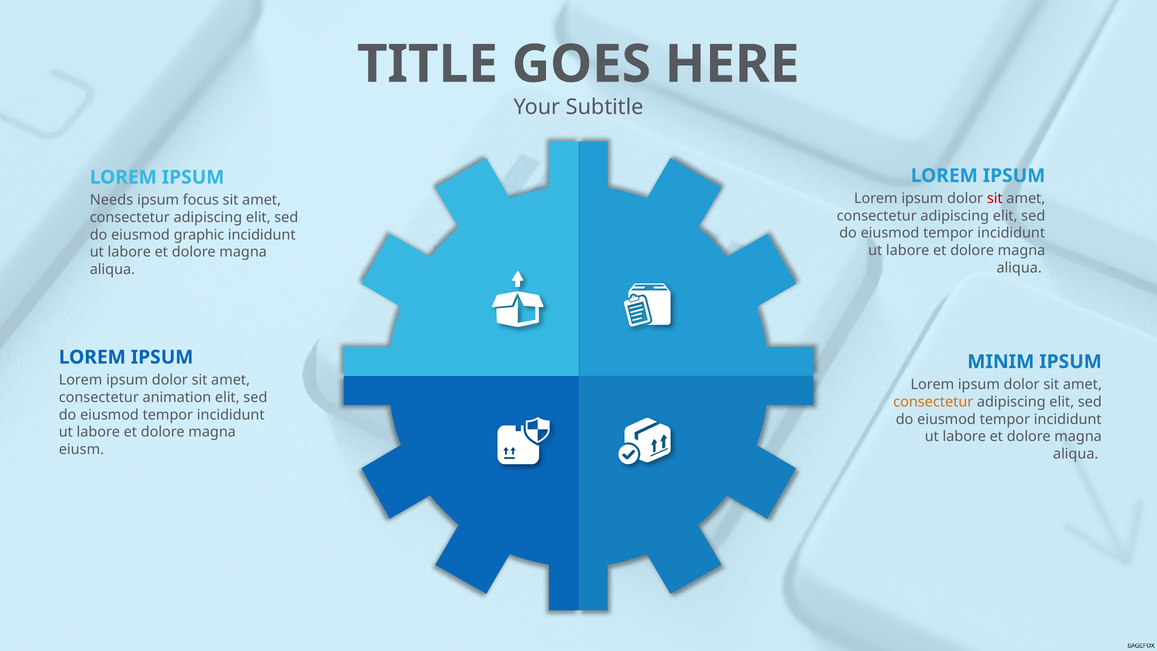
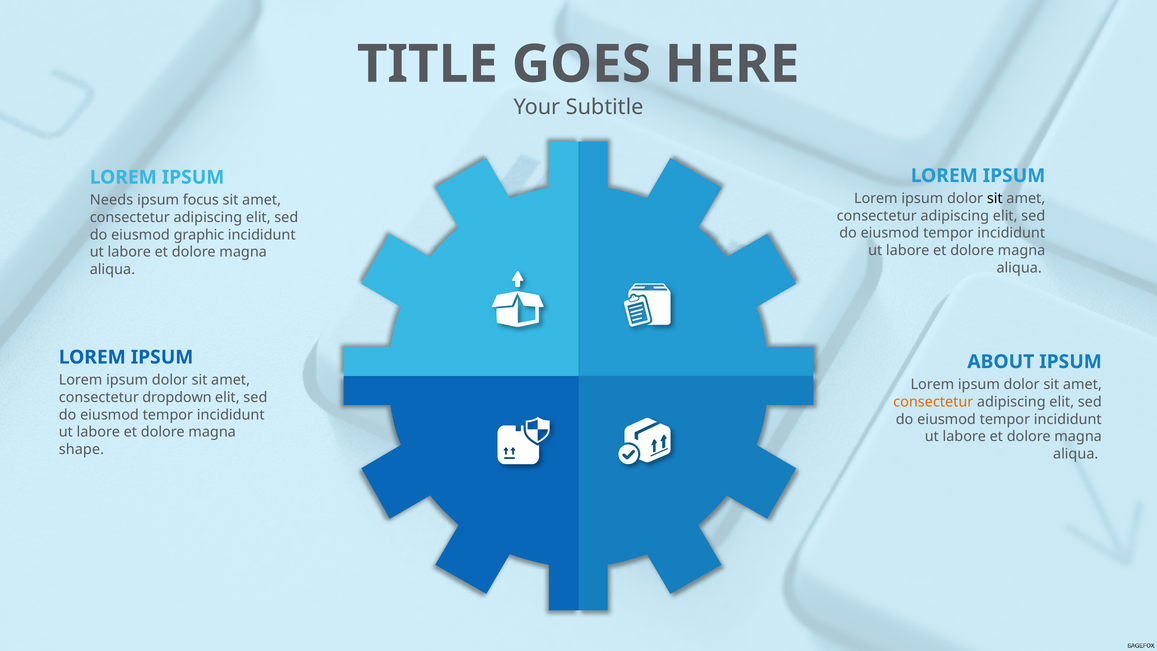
sit at (995, 198) colour: red -> black
MINIM: MINIM -> ABOUT
animation: animation -> dropdown
eiusm: eiusm -> shape
